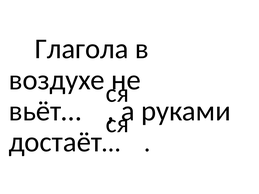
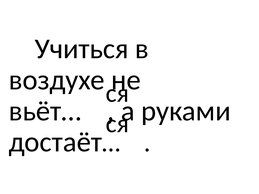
Глагола: Глагола -> Учиться
